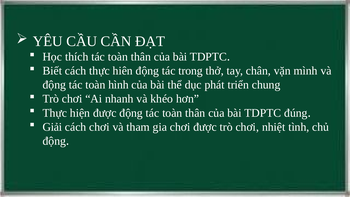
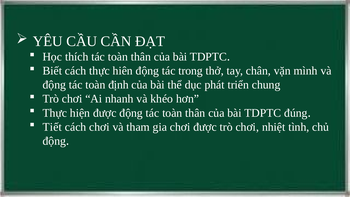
hình: hình -> định
Giải: Giải -> Tiết
